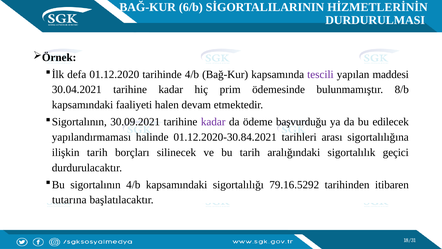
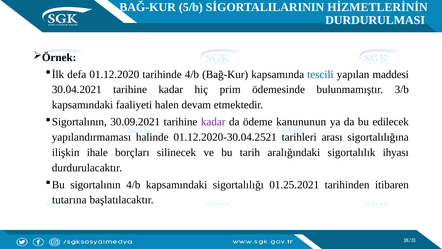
6/b: 6/b -> 5/b
tescili colour: purple -> blue
8/b: 8/b -> 3/b
başvurduğu: başvurduğu -> kanununun
01.12.2020-30.84.2021: 01.12.2020-30.84.2021 -> 01.12.2020-30.04.2521
ilişkin tarih: tarih -> ihale
geçici: geçici -> ihyası
79.16.5292: 79.16.5292 -> 01.25.2021
